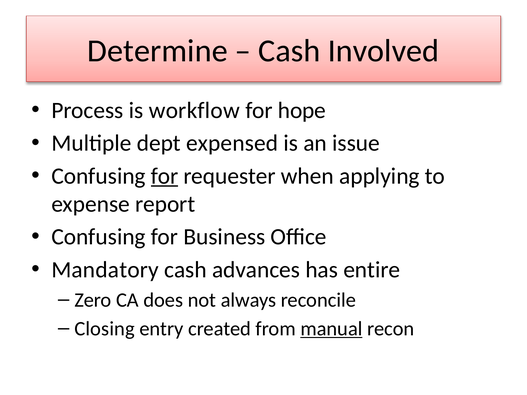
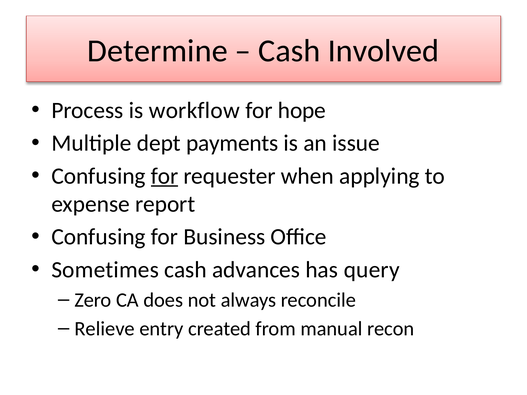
expensed: expensed -> payments
Mandatory: Mandatory -> Sometimes
entire: entire -> query
Closing: Closing -> Relieve
manual underline: present -> none
